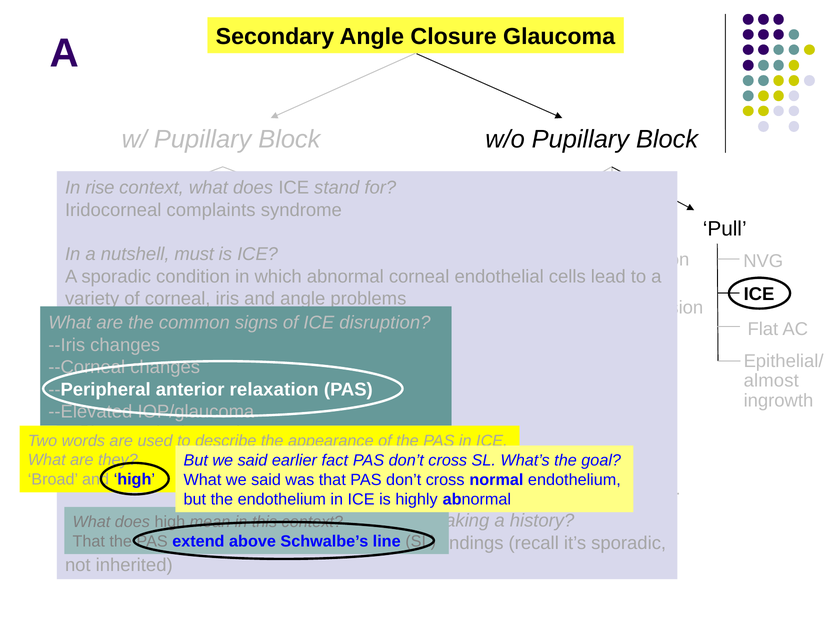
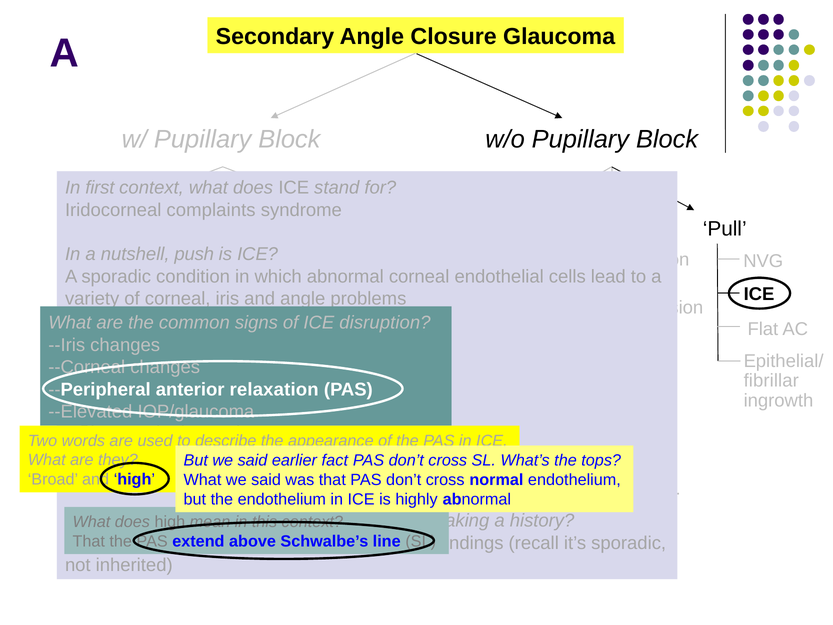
rise: rise -> first
nutshell must: must -> push
almost: almost -> fibrillar
goal: goal -> tops
